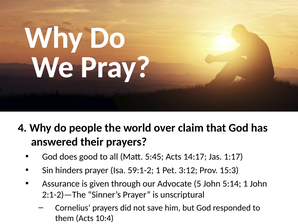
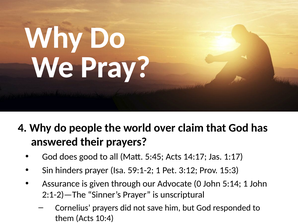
5: 5 -> 0
